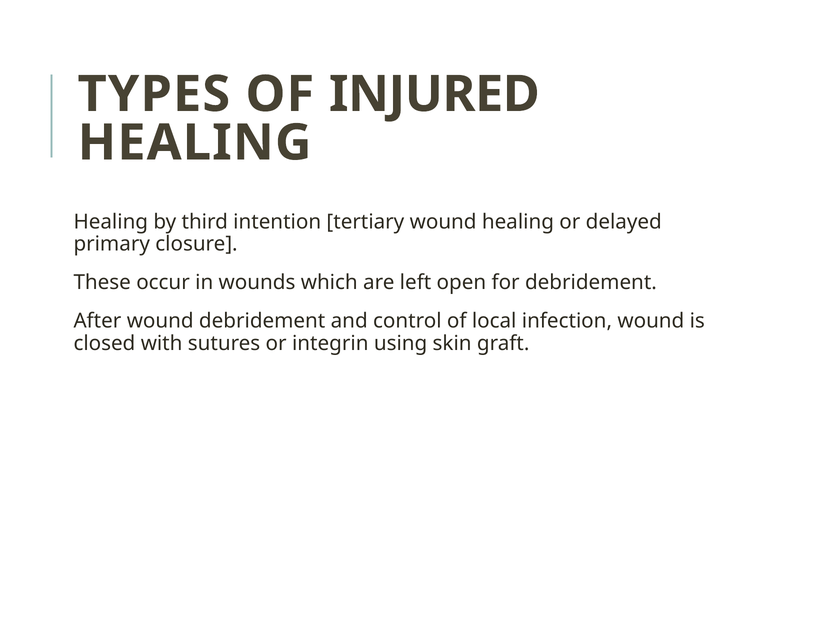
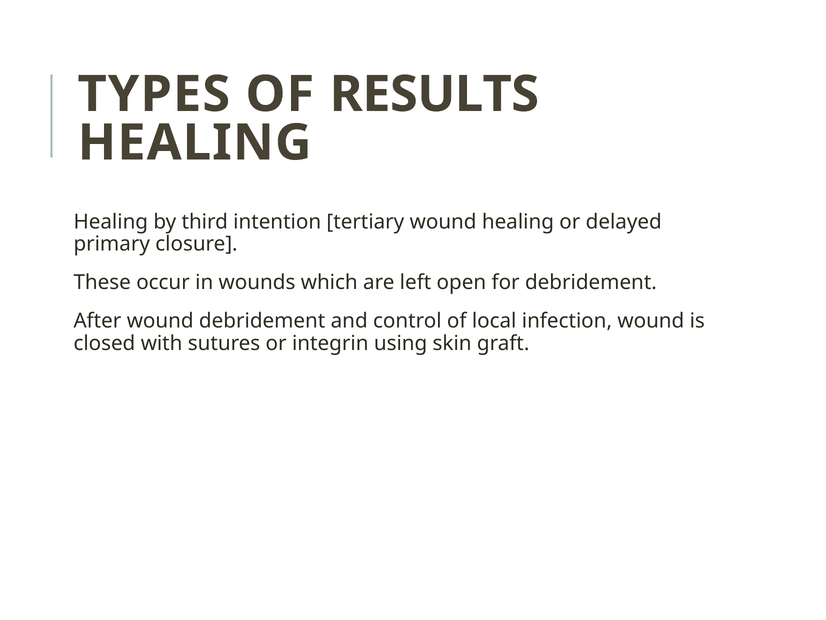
INJURED: INJURED -> RESULTS
